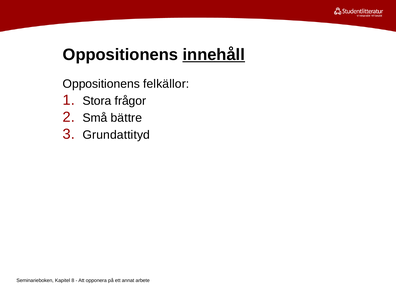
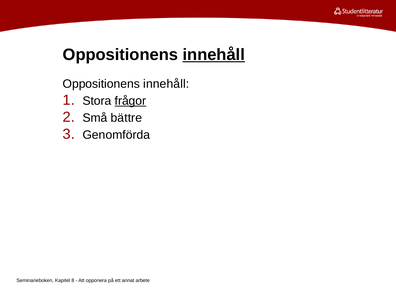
felkällor at (166, 84): felkällor -> innehåll
frågor underline: none -> present
Grundattityd: Grundattityd -> Genomförda
